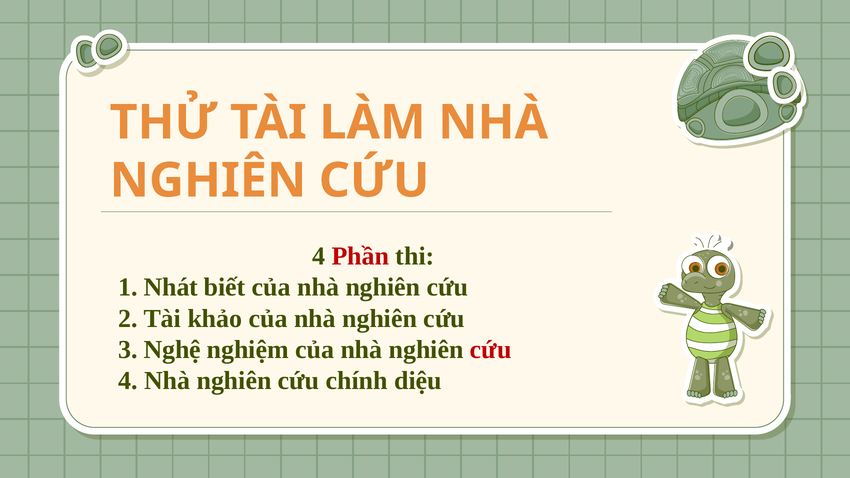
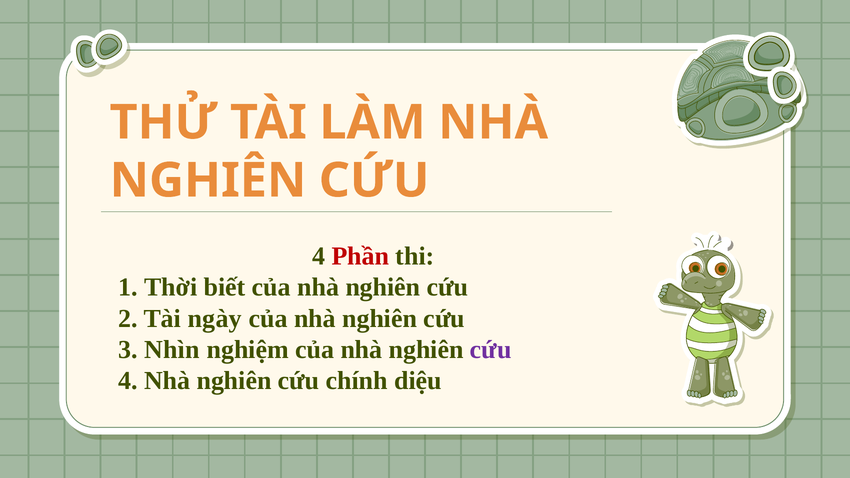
Nhát: Nhát -> Thời
khảo: khảo -> ngày
Nghệ: Nghệ -> Nhìn
cứu at (491, 350) colour: red -> purple
